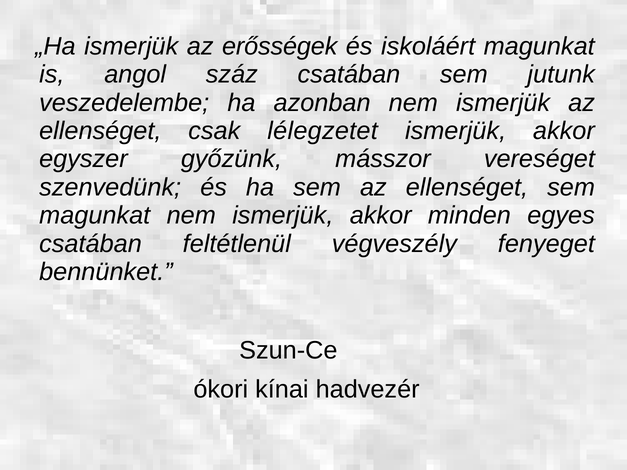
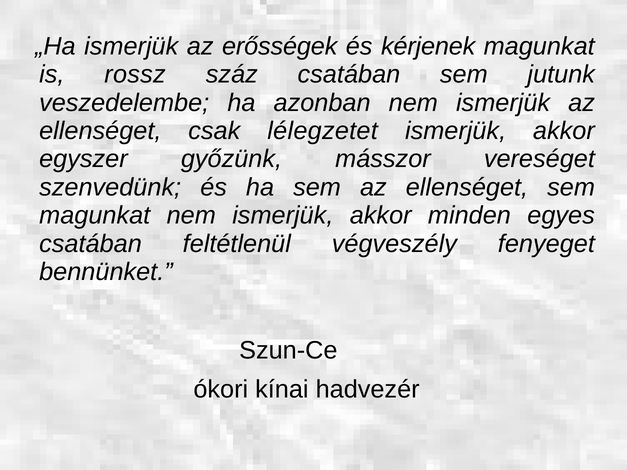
iskoláért: iskoláért -> kérjenek
angol: angol -> rossz
